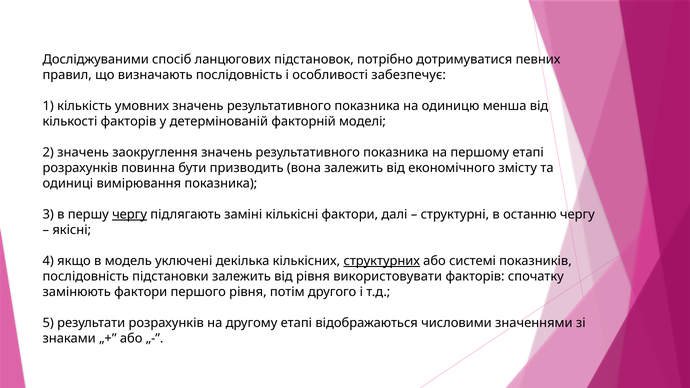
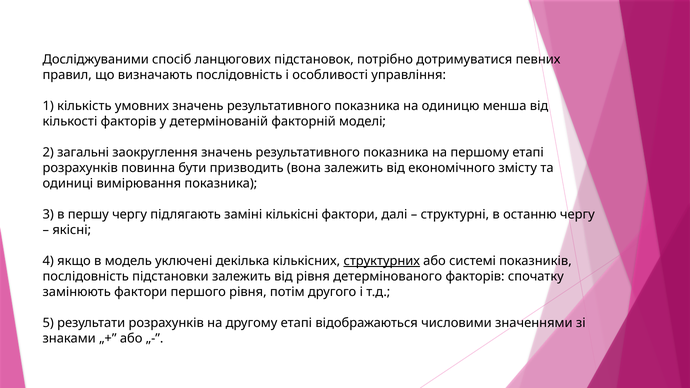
забезпечує: забезпечує -> управління
2 значень: значень -> загальні
чергу at (130, 215) underline: present -> none
використовувати: використовувати -> детермінованого
